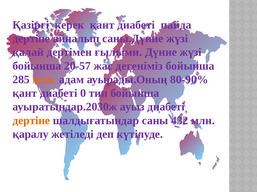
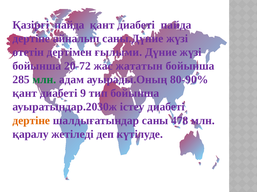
Қазіргі керек: керек -> пайда
қалай: қалай -> өтетін
20-57: 20-57 -> 20-72
дегеніміз: дегеніміз -> жататын
млн at (44, 80) colour: orange -> green
0: 0 -> 9
ауыз: ауыз -> істеу
432: 432 -> 478
